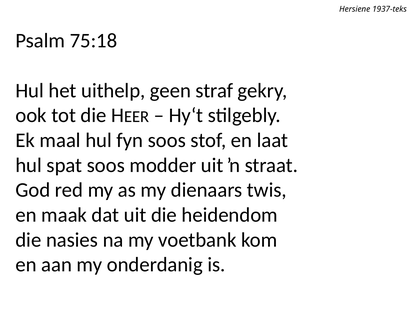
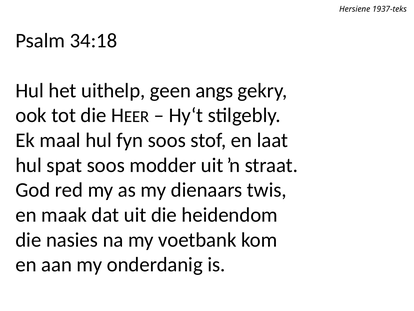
75:18: 75:18 -> 34:18
straf: straf -> angs
